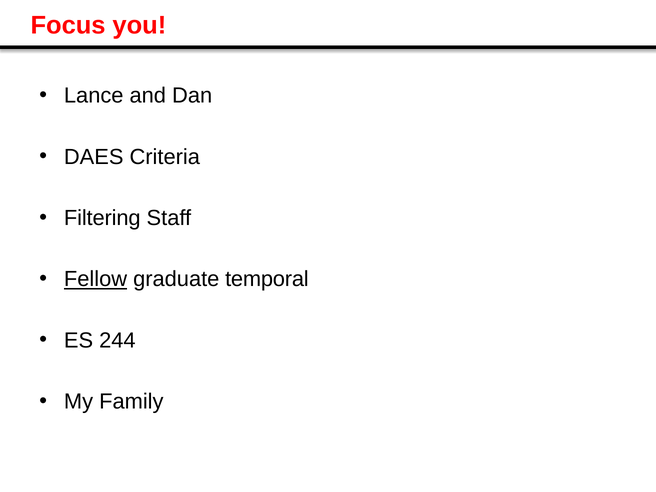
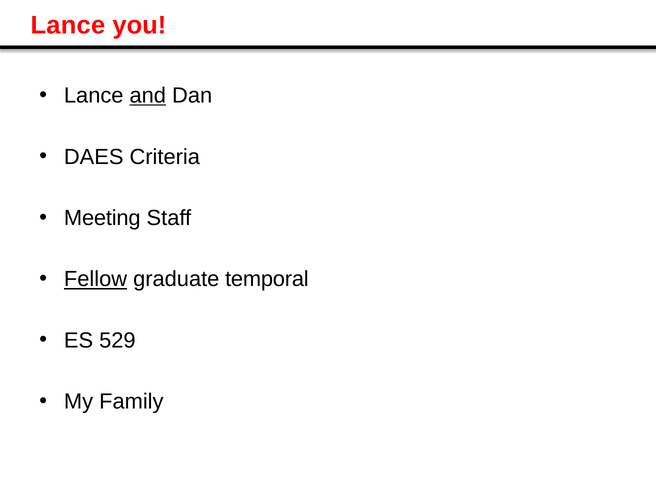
Focus at (68, 25): Focus -> Lance
and underline: none -> present
Filtering: Filtering -> Meeting
244: 244 -> 529
